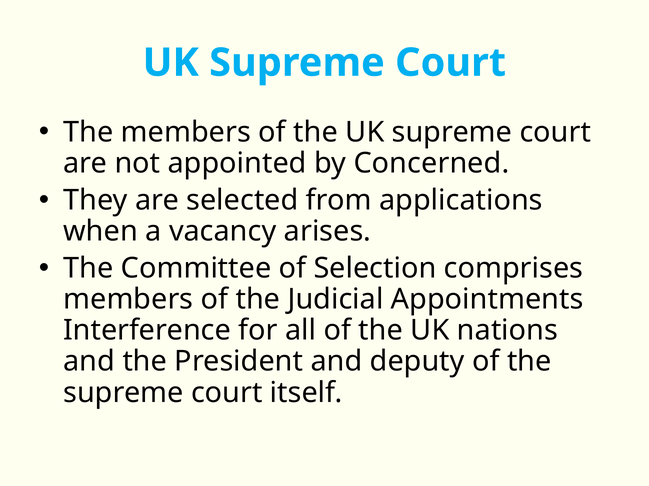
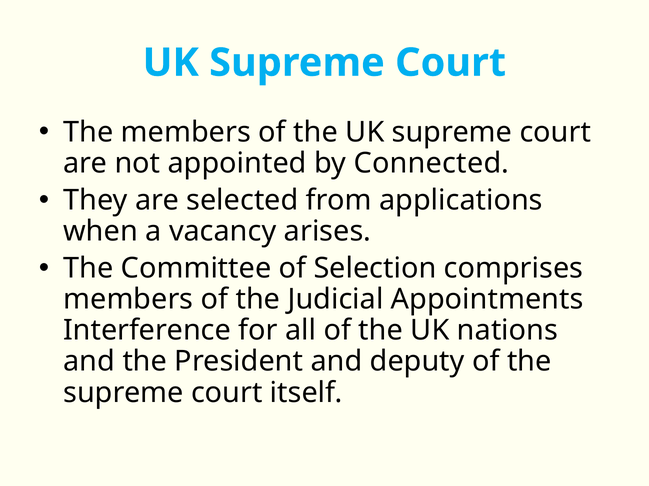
Concerned: Concerned -> Connected
